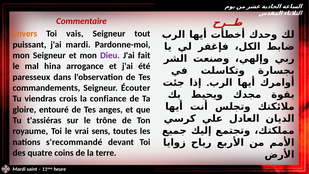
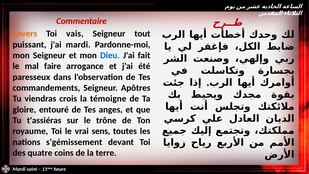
Dieu colour: purple -> blue
hina: hina -> faire
Écouter: Écouter -> Apôtres
confiance: confiance -> témoigne
s'recommandé: s'recommandé -> s'gémissement
